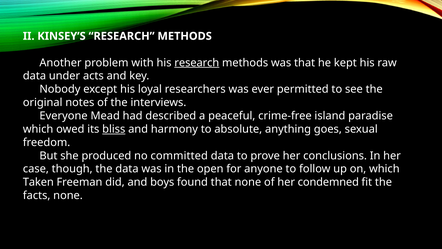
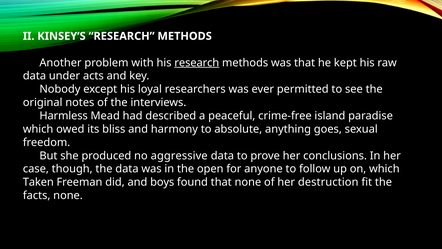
Everyone: Everyone -> Harmless
bliss underline: present -> none
committed: committed -> aggressive
condemned: condemned -> destruction
